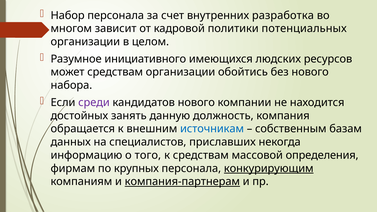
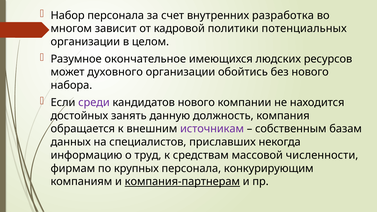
инициативного: инициативного -> окончательное
может средствам: средствам -> духовного
источникам colour: blue -> purple
того: того -> труд
определения: определения -> численности
конкурирующим underline: present -> none
